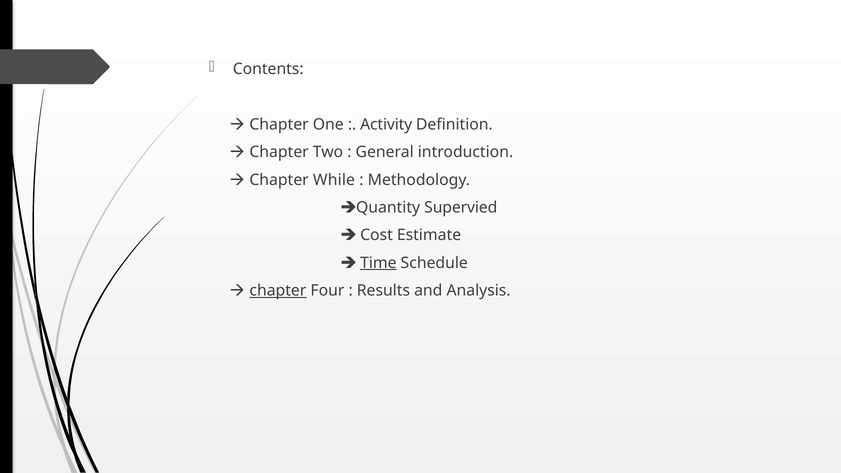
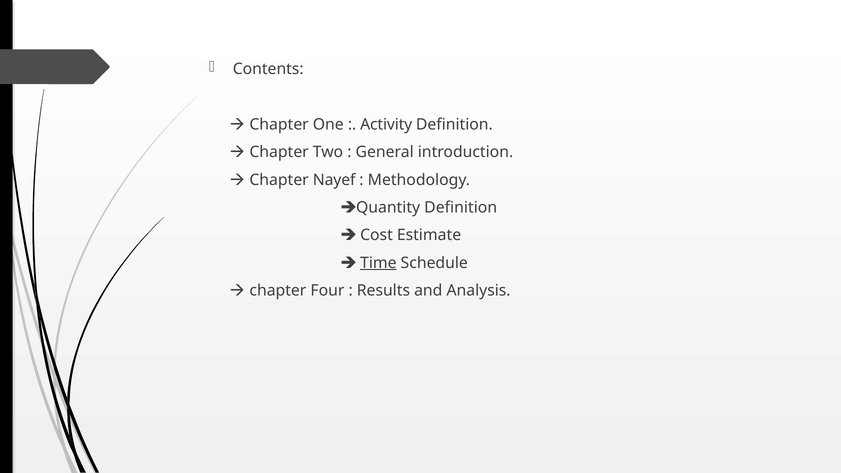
While: While -> Nayef
Quantity Supervied: Supervied -> Definition
chapter at (278, 291) underline: present -> none
